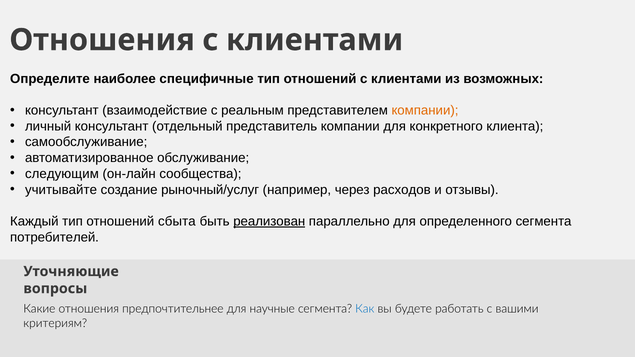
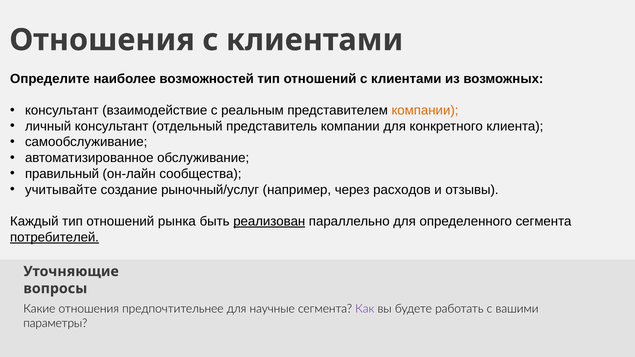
специфичные: специфичные -> возможностей
следующим: следующим -> правильный
сбыта: сбыта -> рынка
потребителей underline: none -> present
Как colour: blue -> purple
критериям: критериям -> параметры
